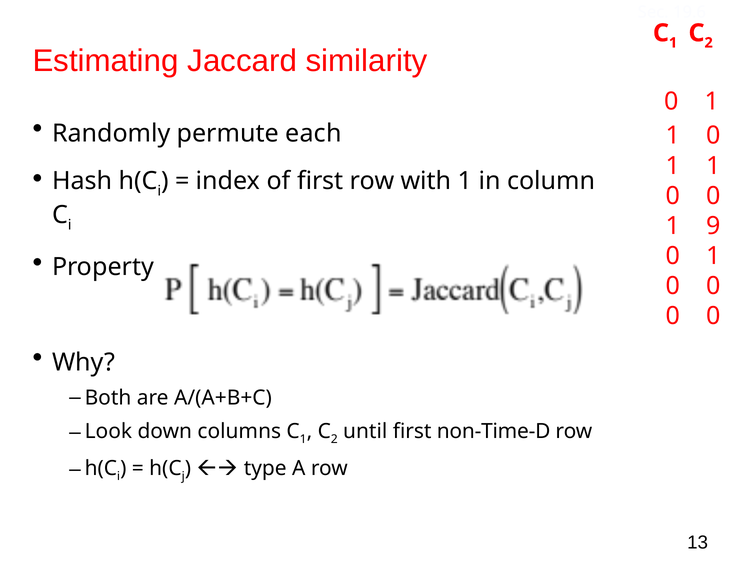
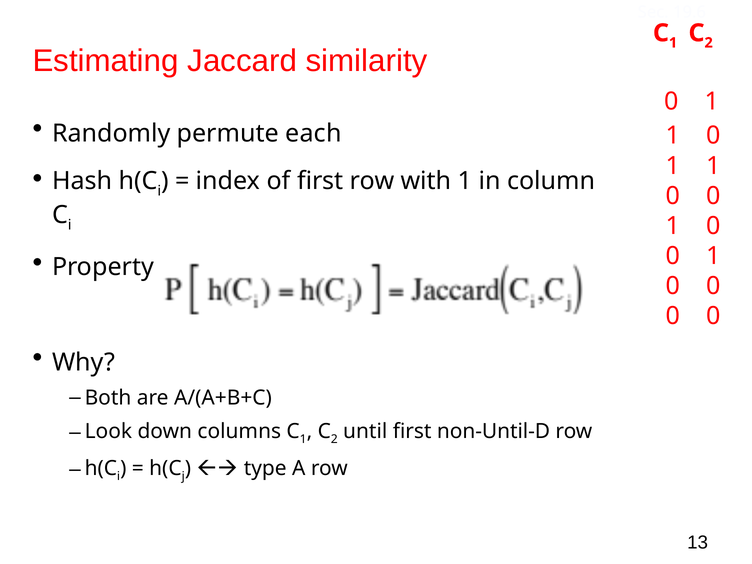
9 at (713, 226): 9 -> 0
non-Time-D: non-Time-D -> non-Until-D
